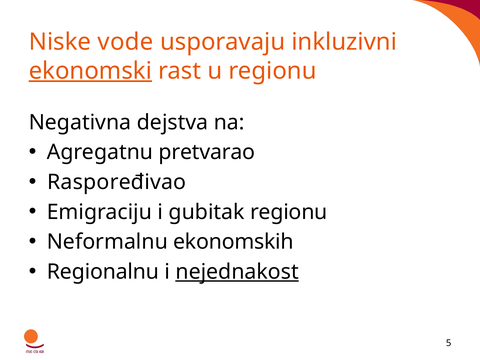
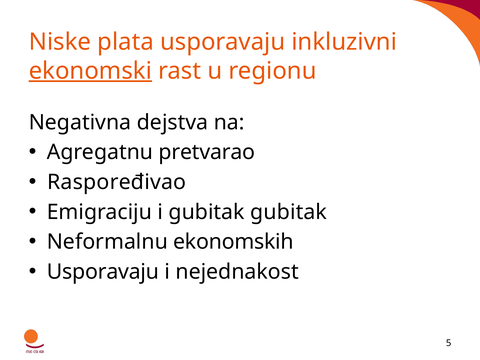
vode: vode -> plata
gubitak regionu: regionu -> gubitak
Regionalnu at (103, 272): Regionalnu -> Usporavaju
nejednakost underline: present -> none
